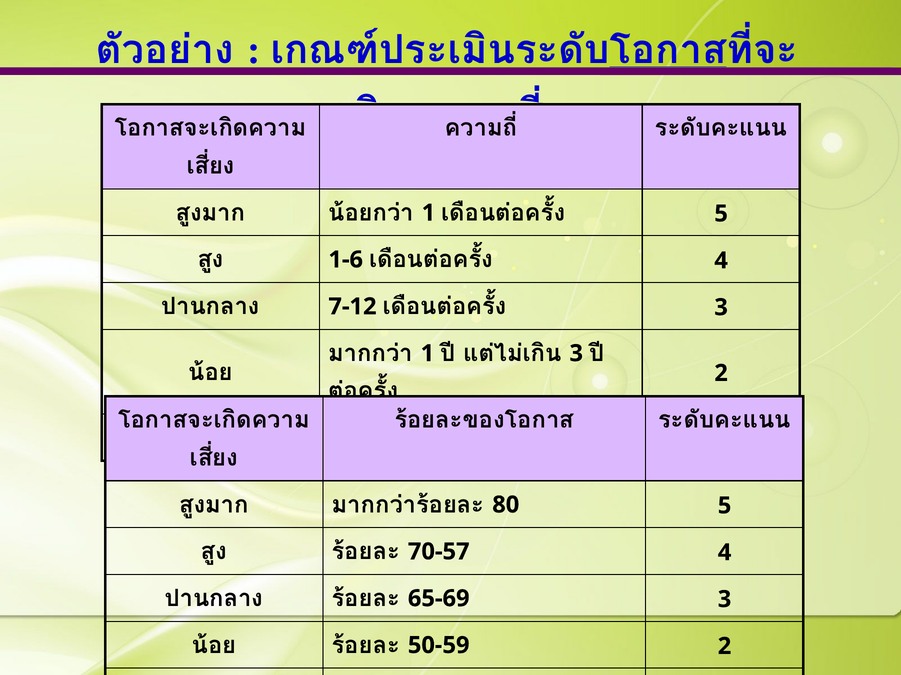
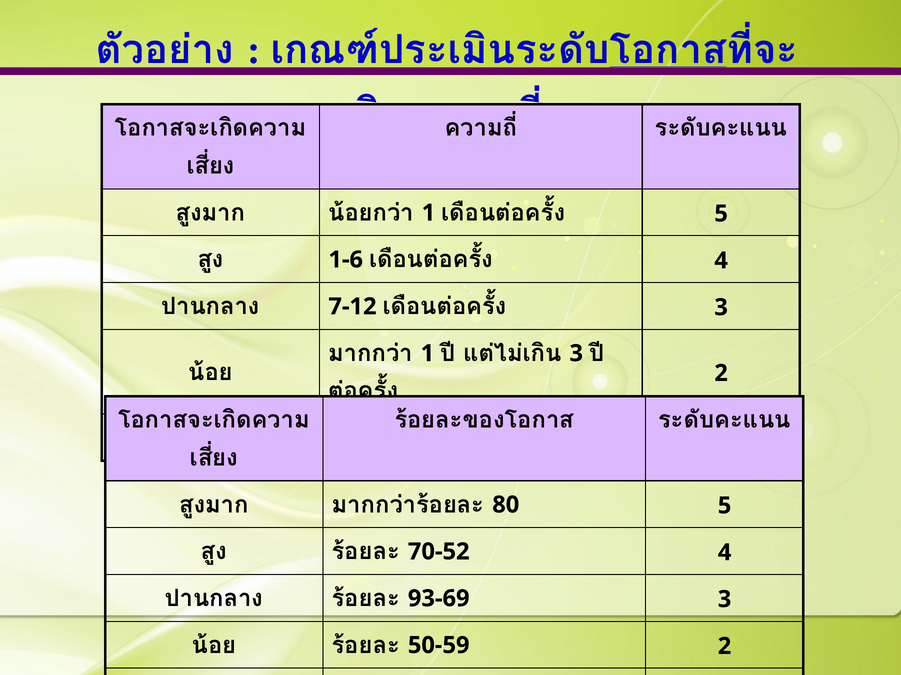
70-57: 70-57 -> 70-52
65-69: 65-69 -> 93-69
